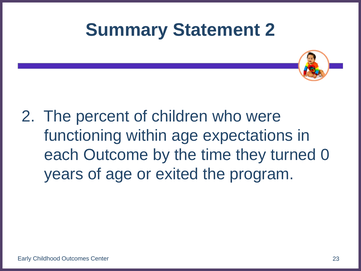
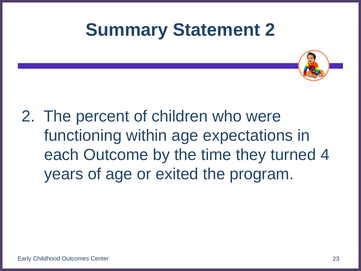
0: 0 -> 4
